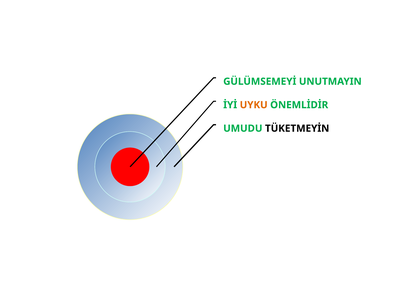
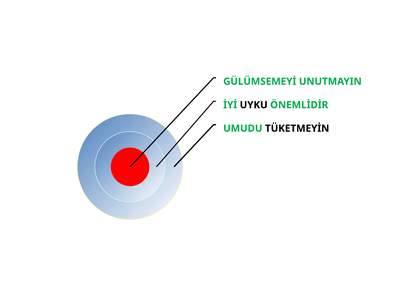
UYKU colour: orange -> black
